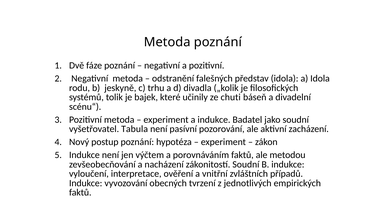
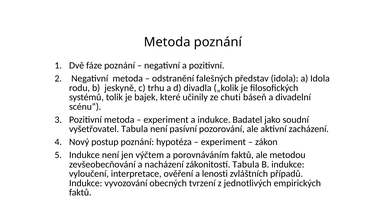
zákonitostí Soudní: Soudní -> Tabula
vnitřní: vnitřní -> lenosti
